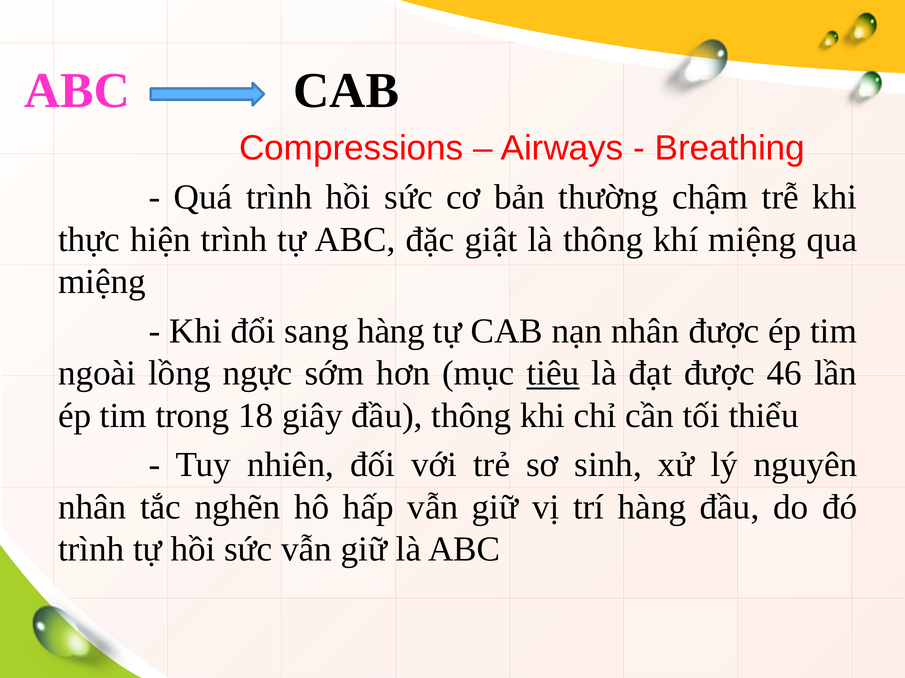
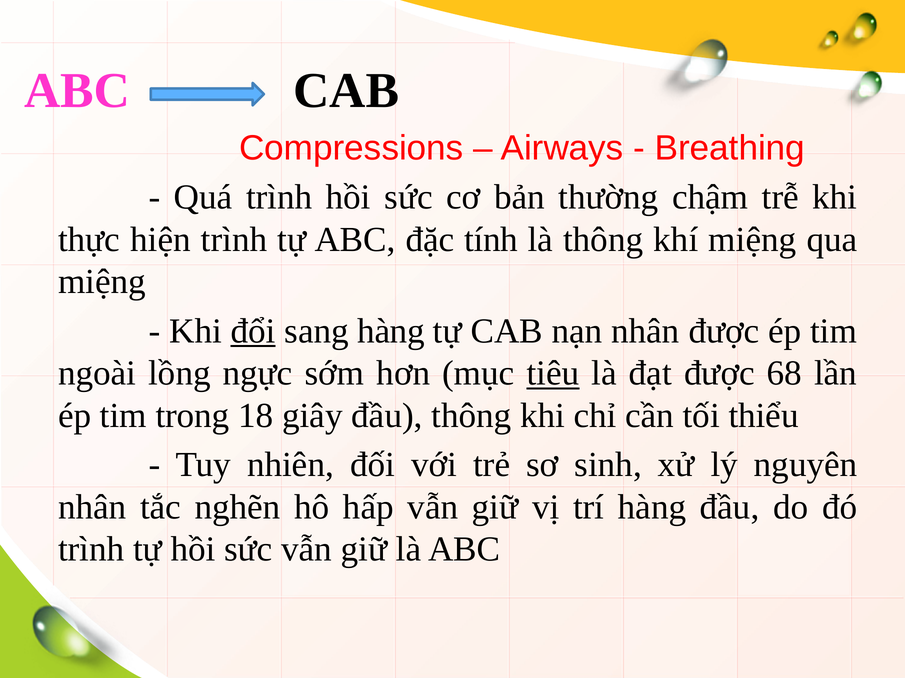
giật: giật -> tính
đổi underline: none -> present
46: 46 -> 68
